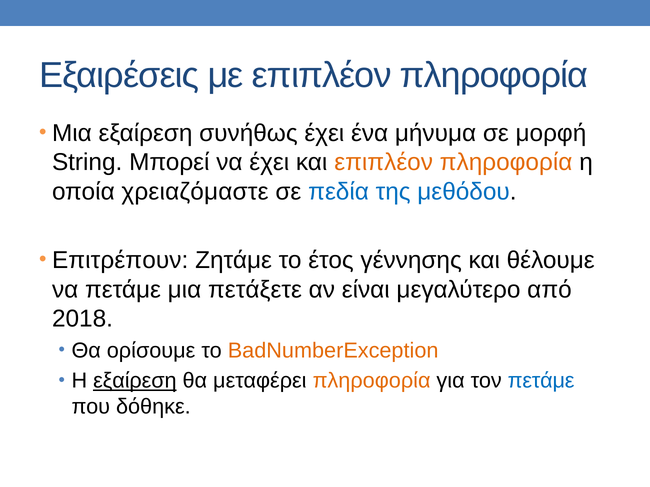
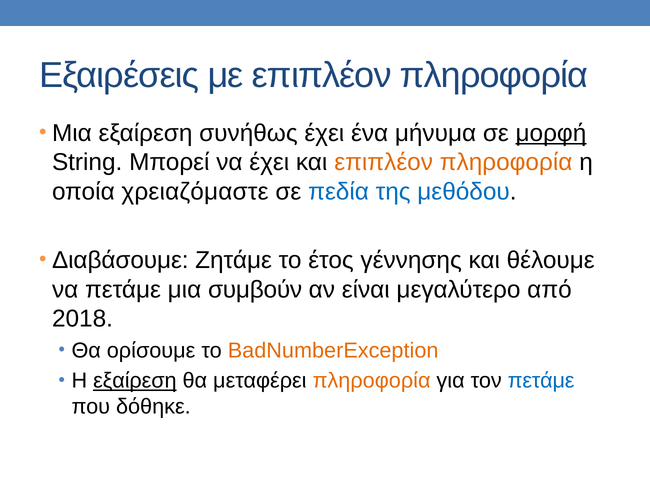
μορφή underline: none -> present
Επιτρέπουν: Επιτρέπουν -> Διαβάσουμε
πετάξετε: πετάξετε -> συμβούν
